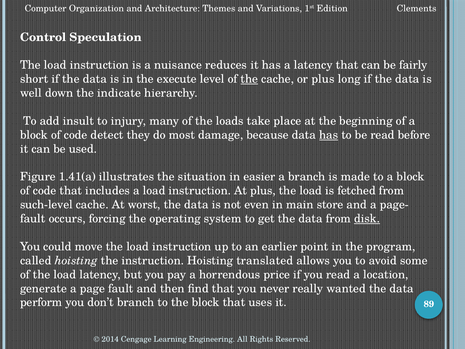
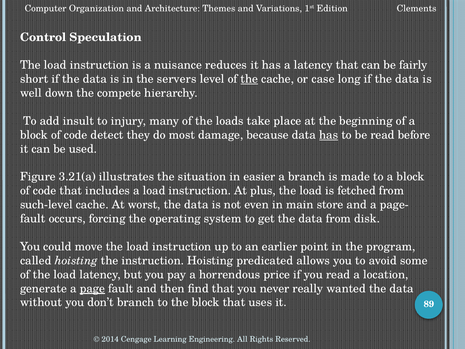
execute: execute -> servers
or plus: plus -> case
indicate: indicate -> compete
1.41(a: 1.41(a -> 3.21(a
disk underline: present -> none
translated: translated -> predicated
page underline: none -> present
perform: perform -> without
